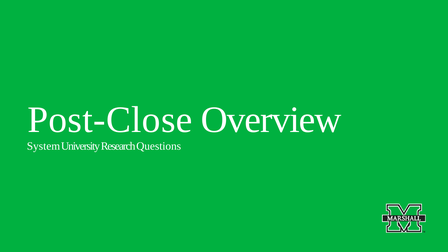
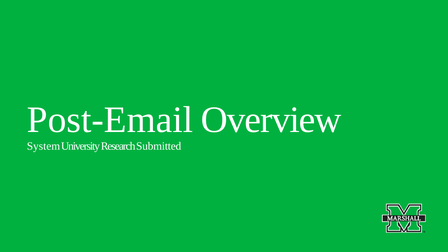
Post-Close: Post-Close -> Post-Email
Questions: Questions -> Submitted
